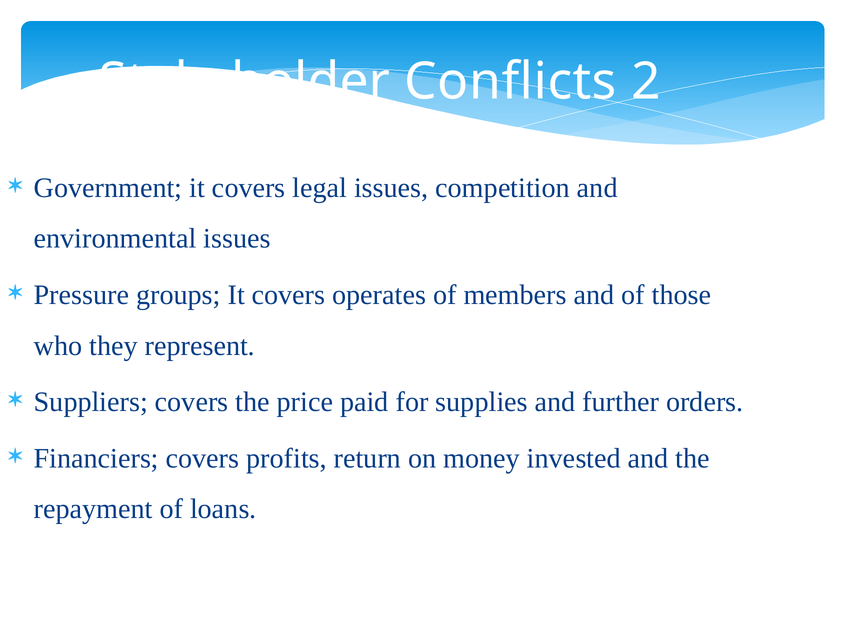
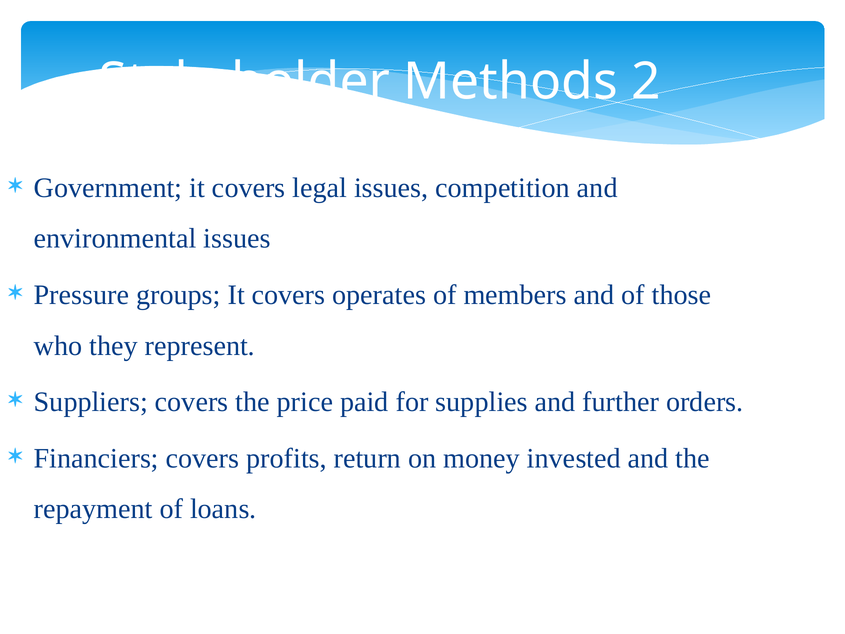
Conflicts: Conflicts -> Methods
